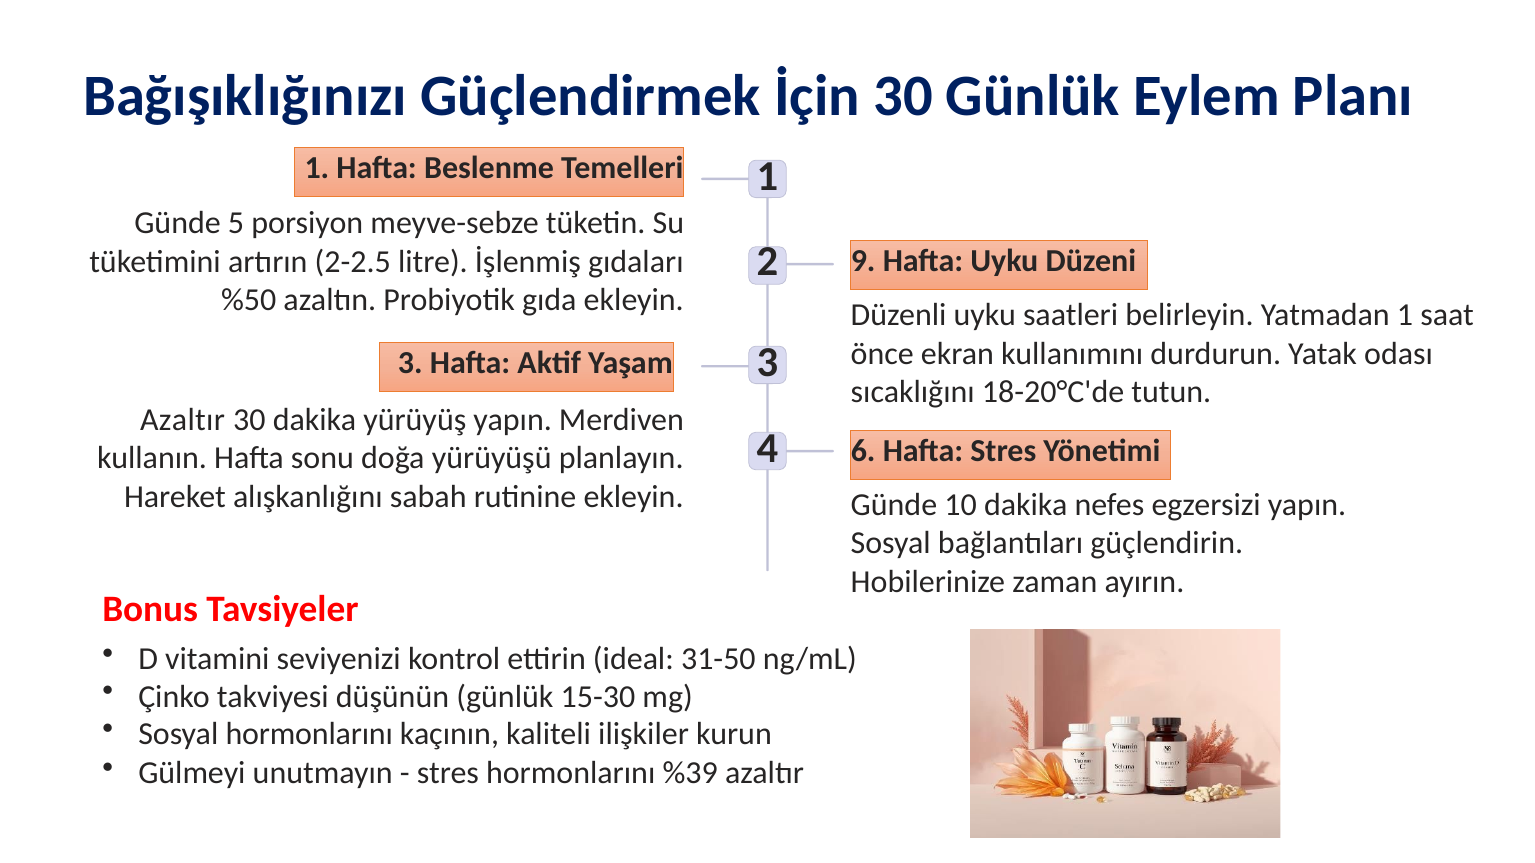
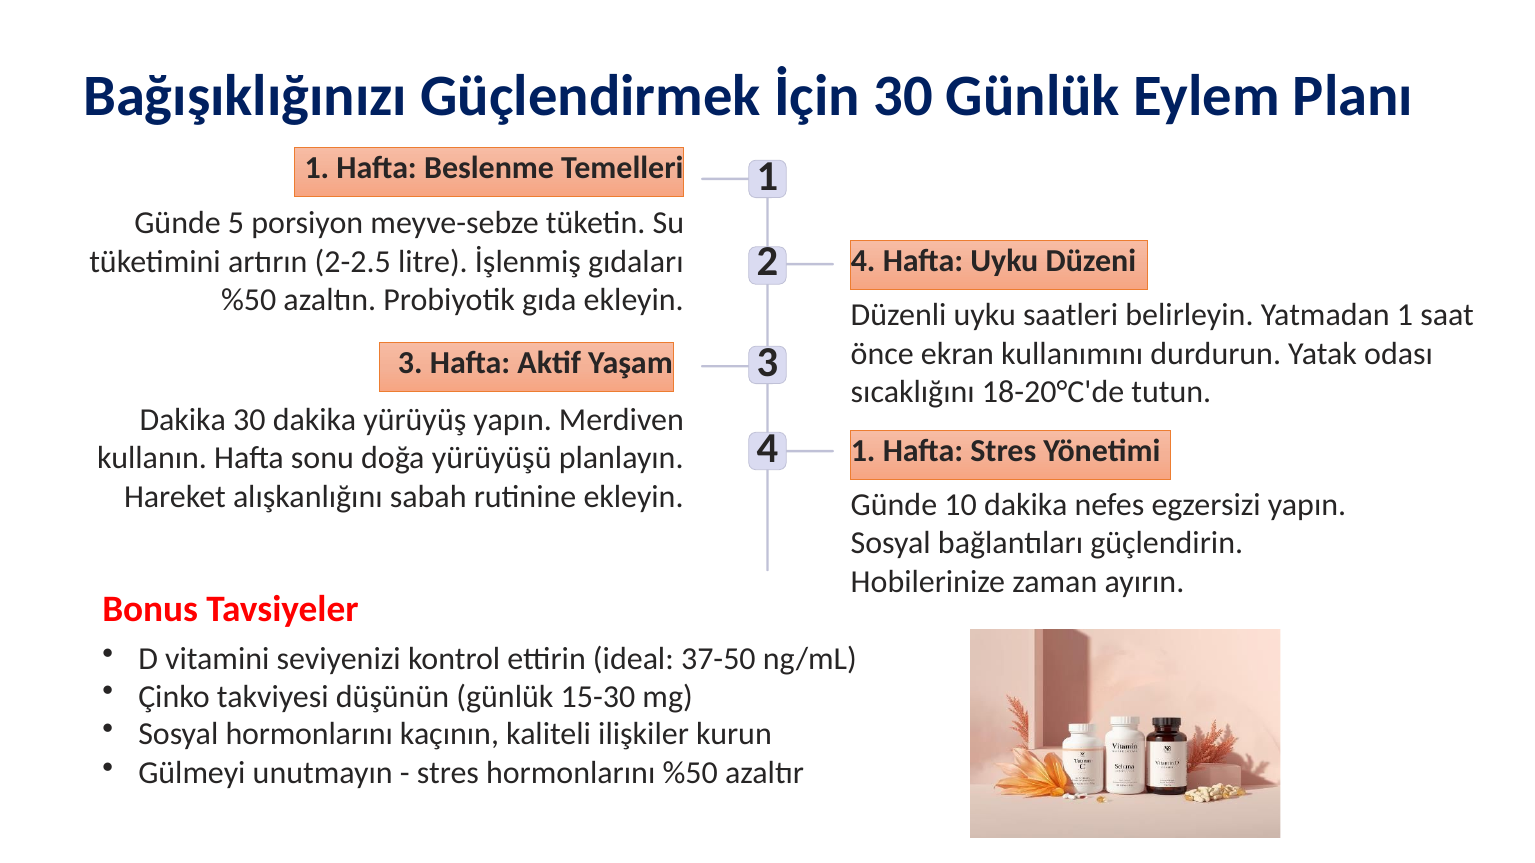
2 9: 9 -> 4
Azaltır at (183, 420): Azaltır -> Dakika
4 6: 6 -> 1
31-50: 31-50 -> 37-50
hormonlarını %39: %39 -> %50
